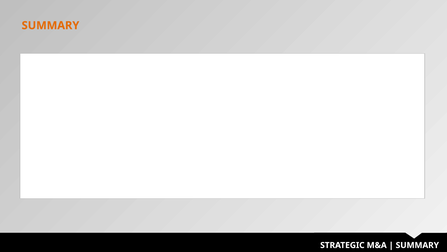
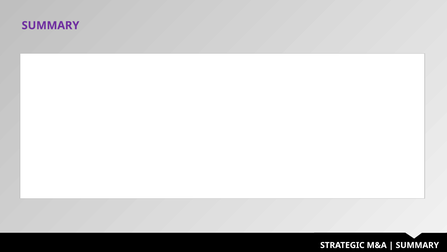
SUMMARY at (50, 25) colour: orange -> purple
